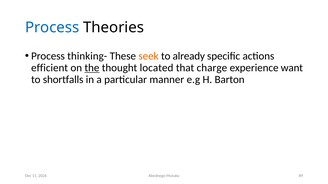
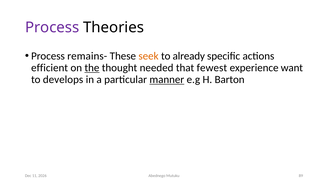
Process at (52, 28) colour: blue -> purple
thinking-: thinking- -> remains-
located: located -> needed
charge: charge -> fewest
shortfalls: shortfalls -> develops
manner underline: none -> present
